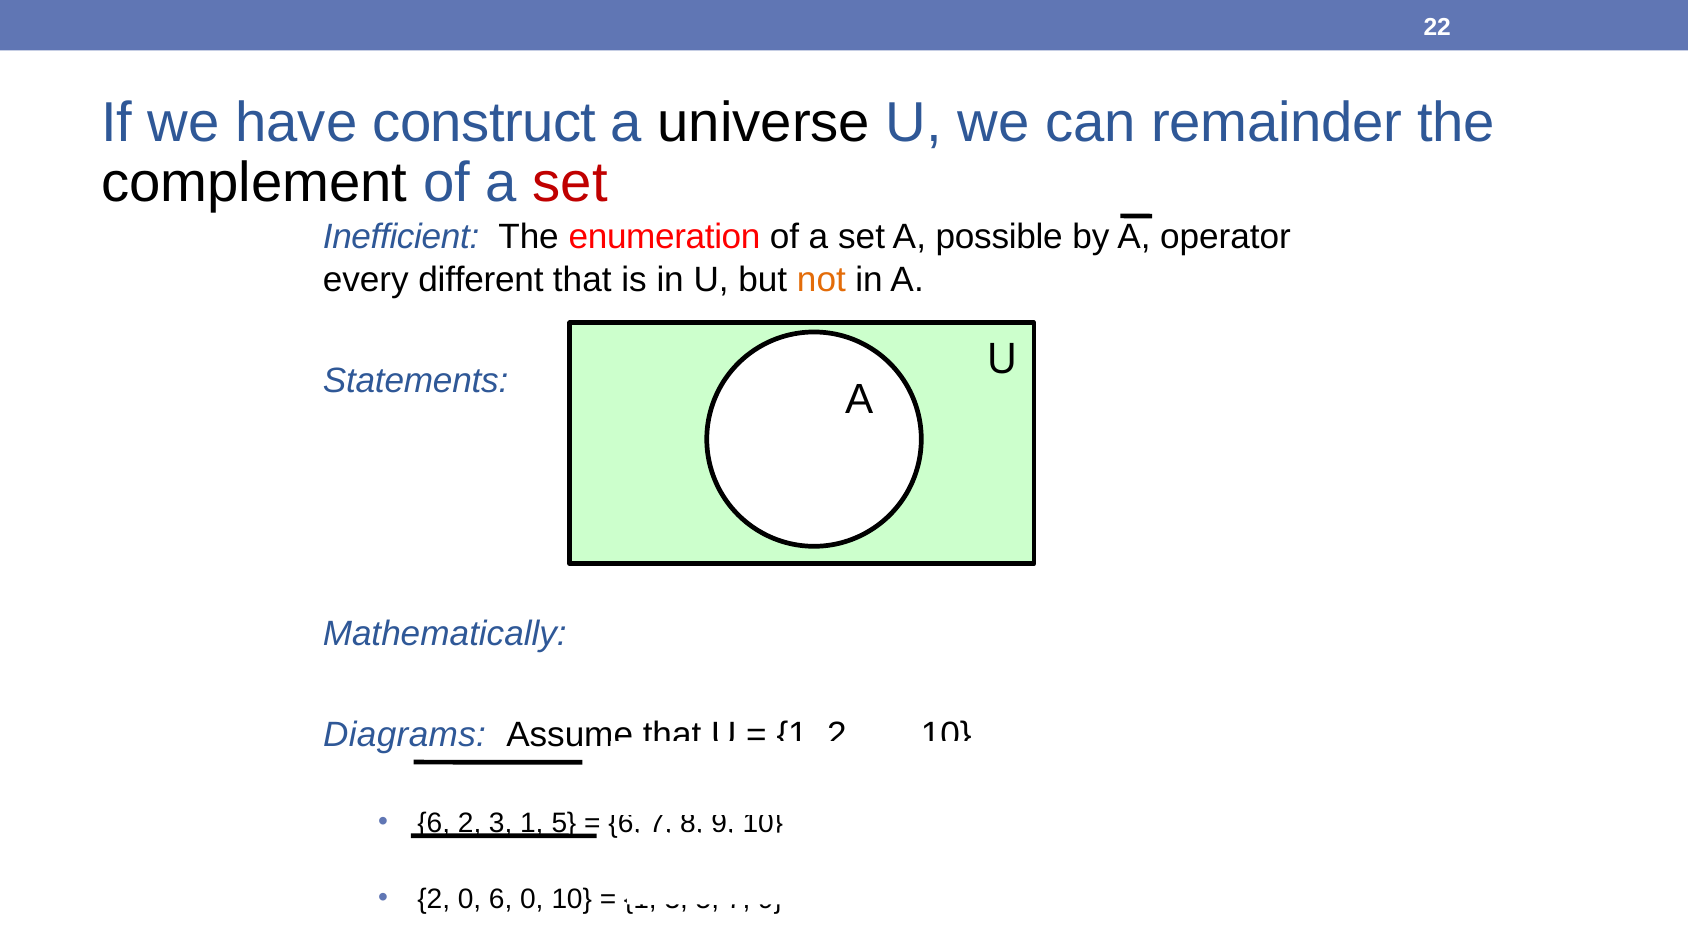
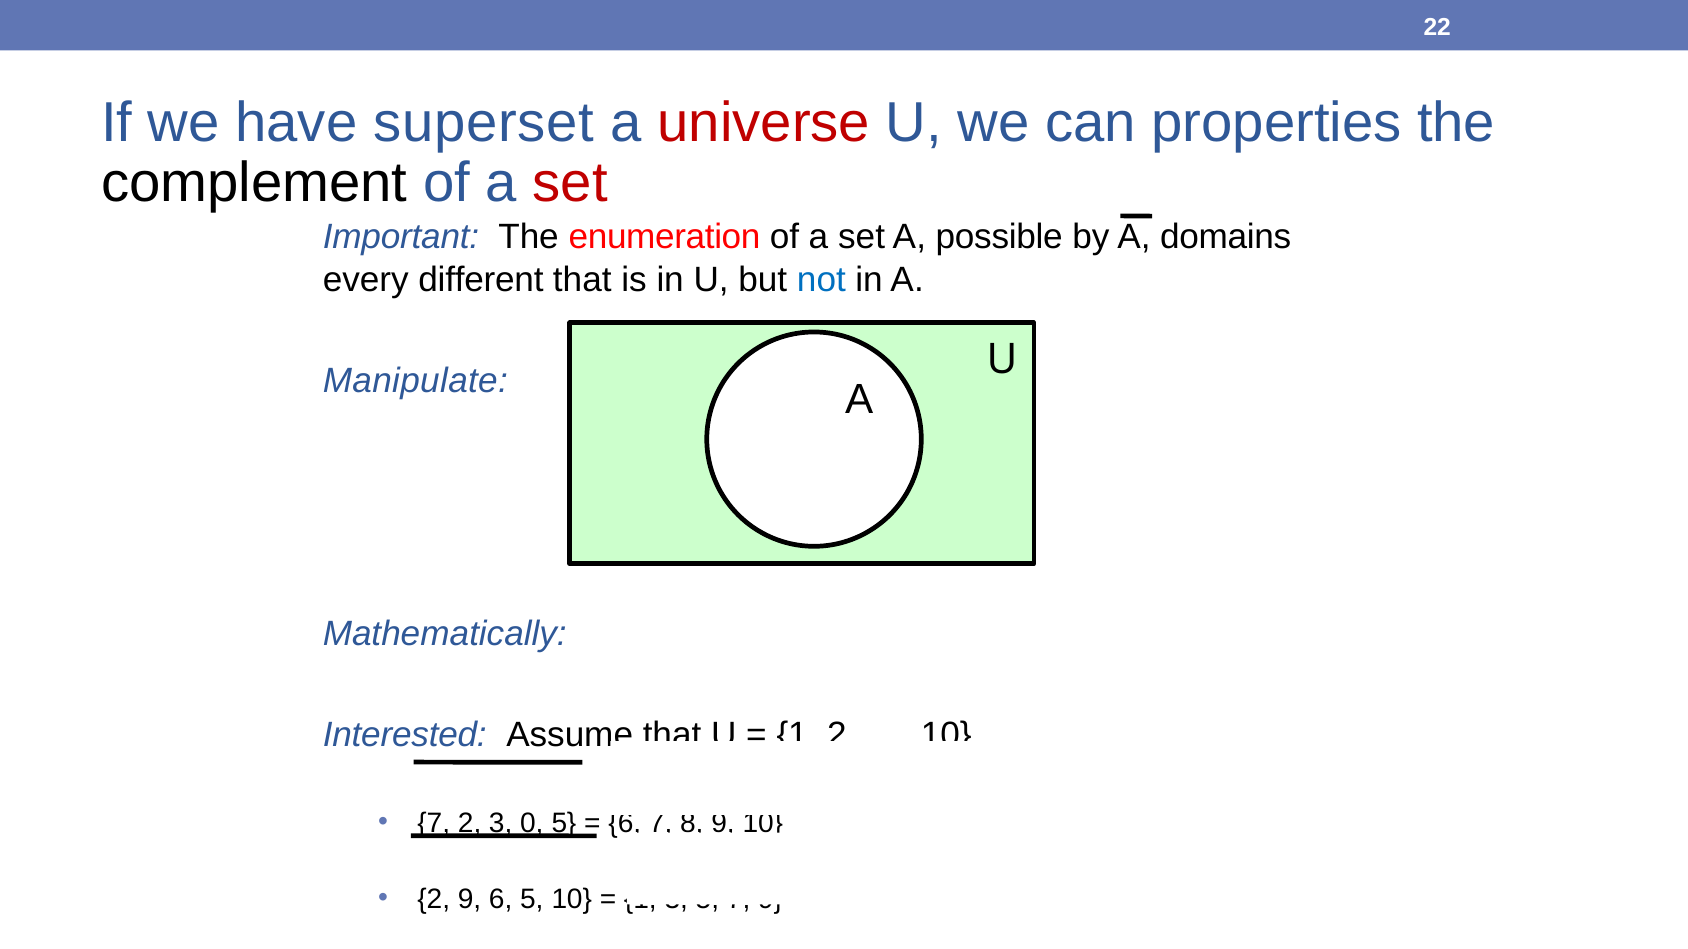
construct: construct -> superset
universe colour: black -> red
remainder: remainder -> properties
Inefficient: Inefficient -> Important
operator: operator -> domains
not colour: orange -> blue
Statements: Statements -> Manipulate
Diagrams: Diagrams -> Interested
6 at (434, 824): 6 -> 7
3 1: 1 -> 0
2 0: 0 -> 9
6 0: 0 -> 5
